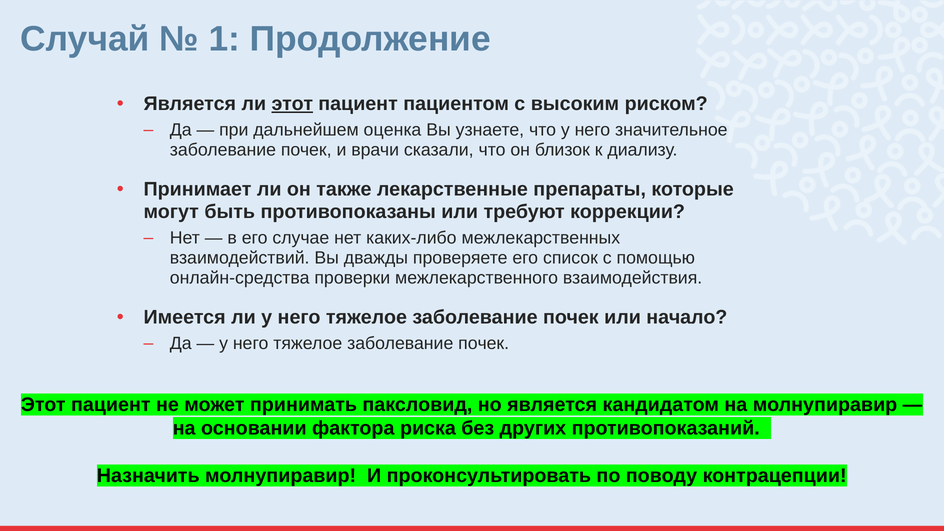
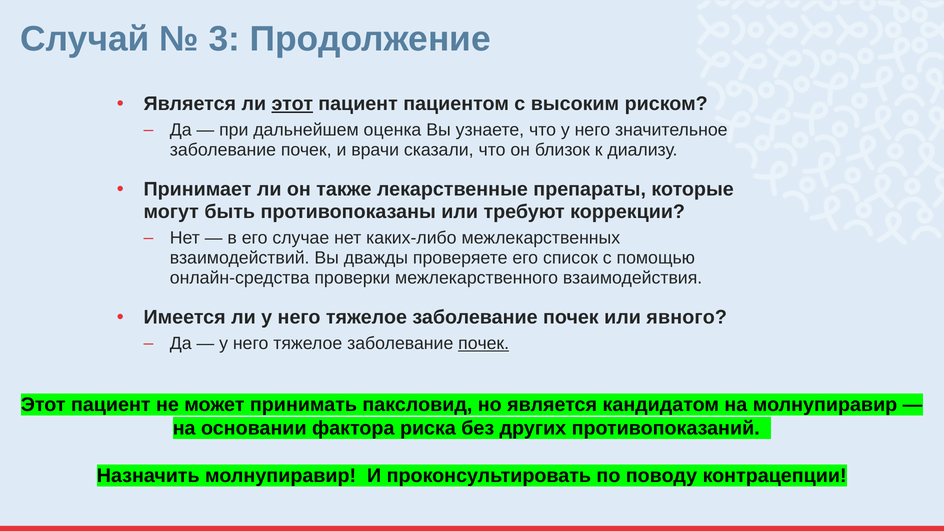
1: 1 -> 3
начало: начало -> явного
почек at (484, 343) underline: none -> present
